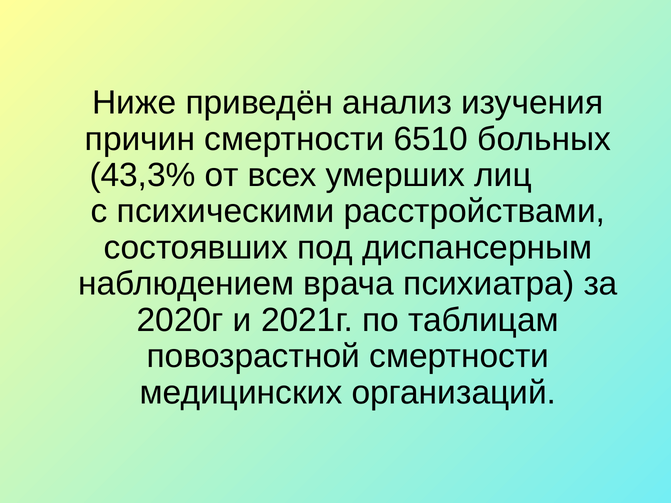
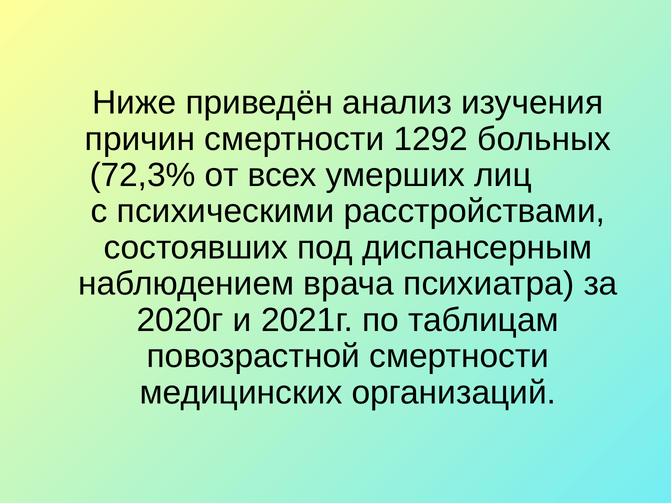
6510: 6510 -> 1292
43,3%: 43,3% -> 72,3%
